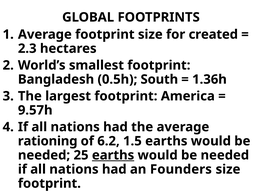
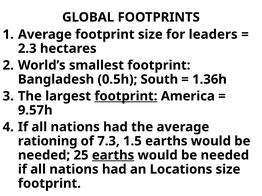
created: created -> leaders
footprint at (126, 96) underline: none -> present
6.2: 6.2 -> 7.3
Founders: Founders -> Locations
